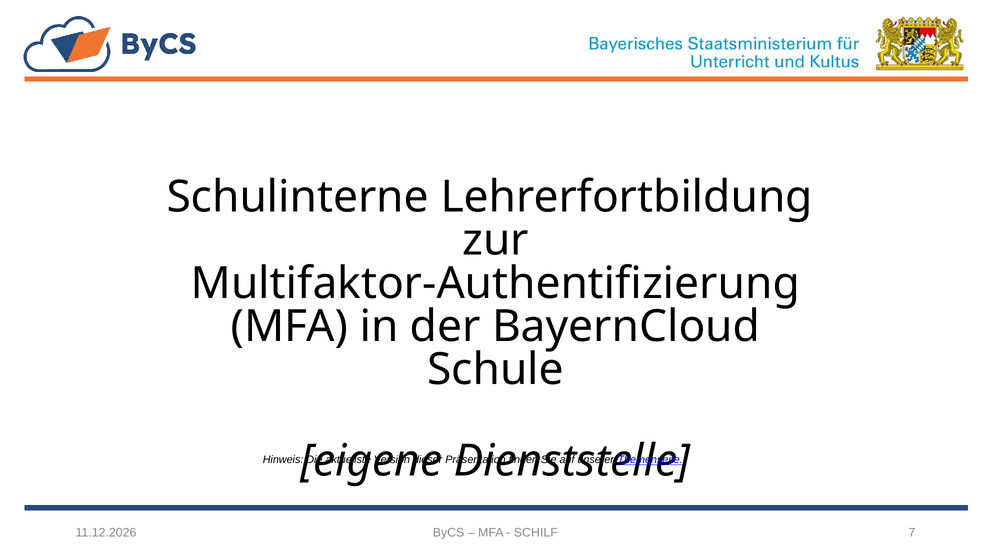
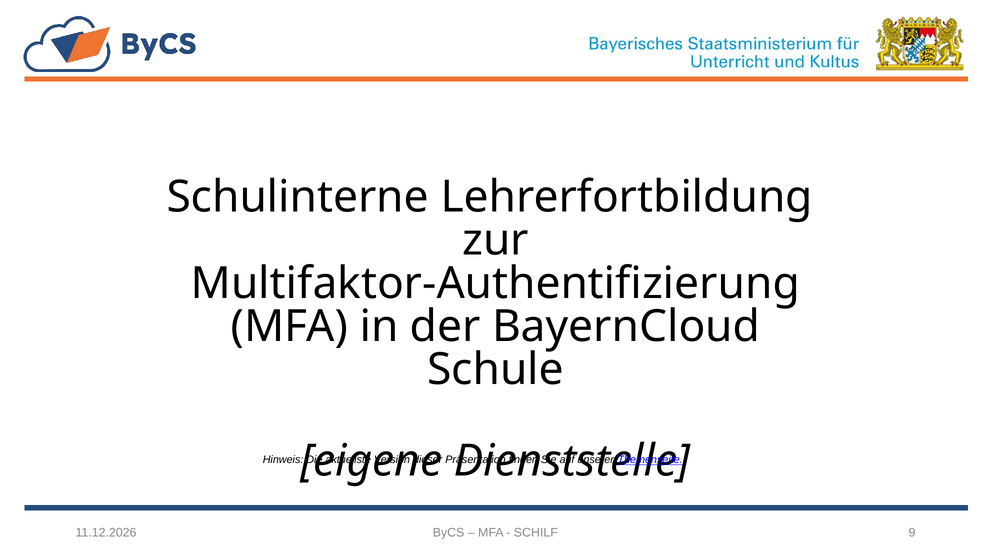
7: 7 -> 9
